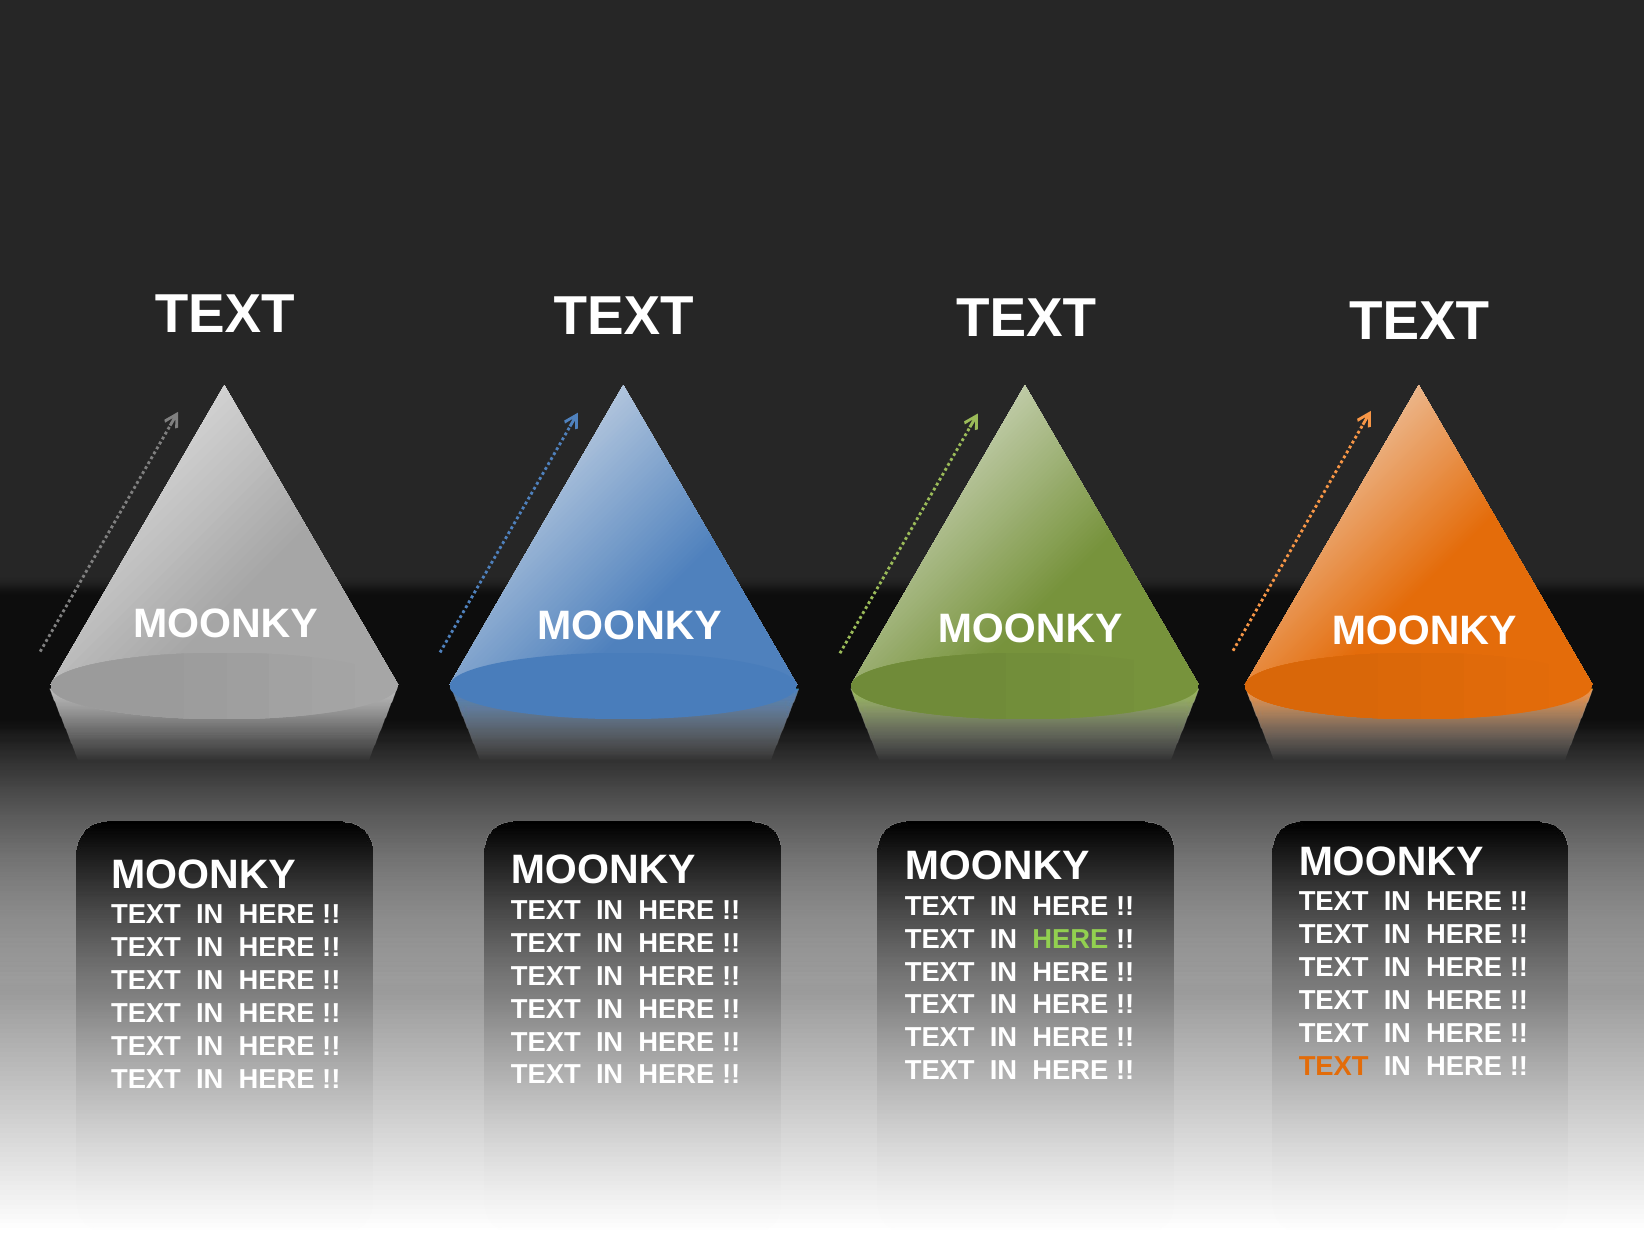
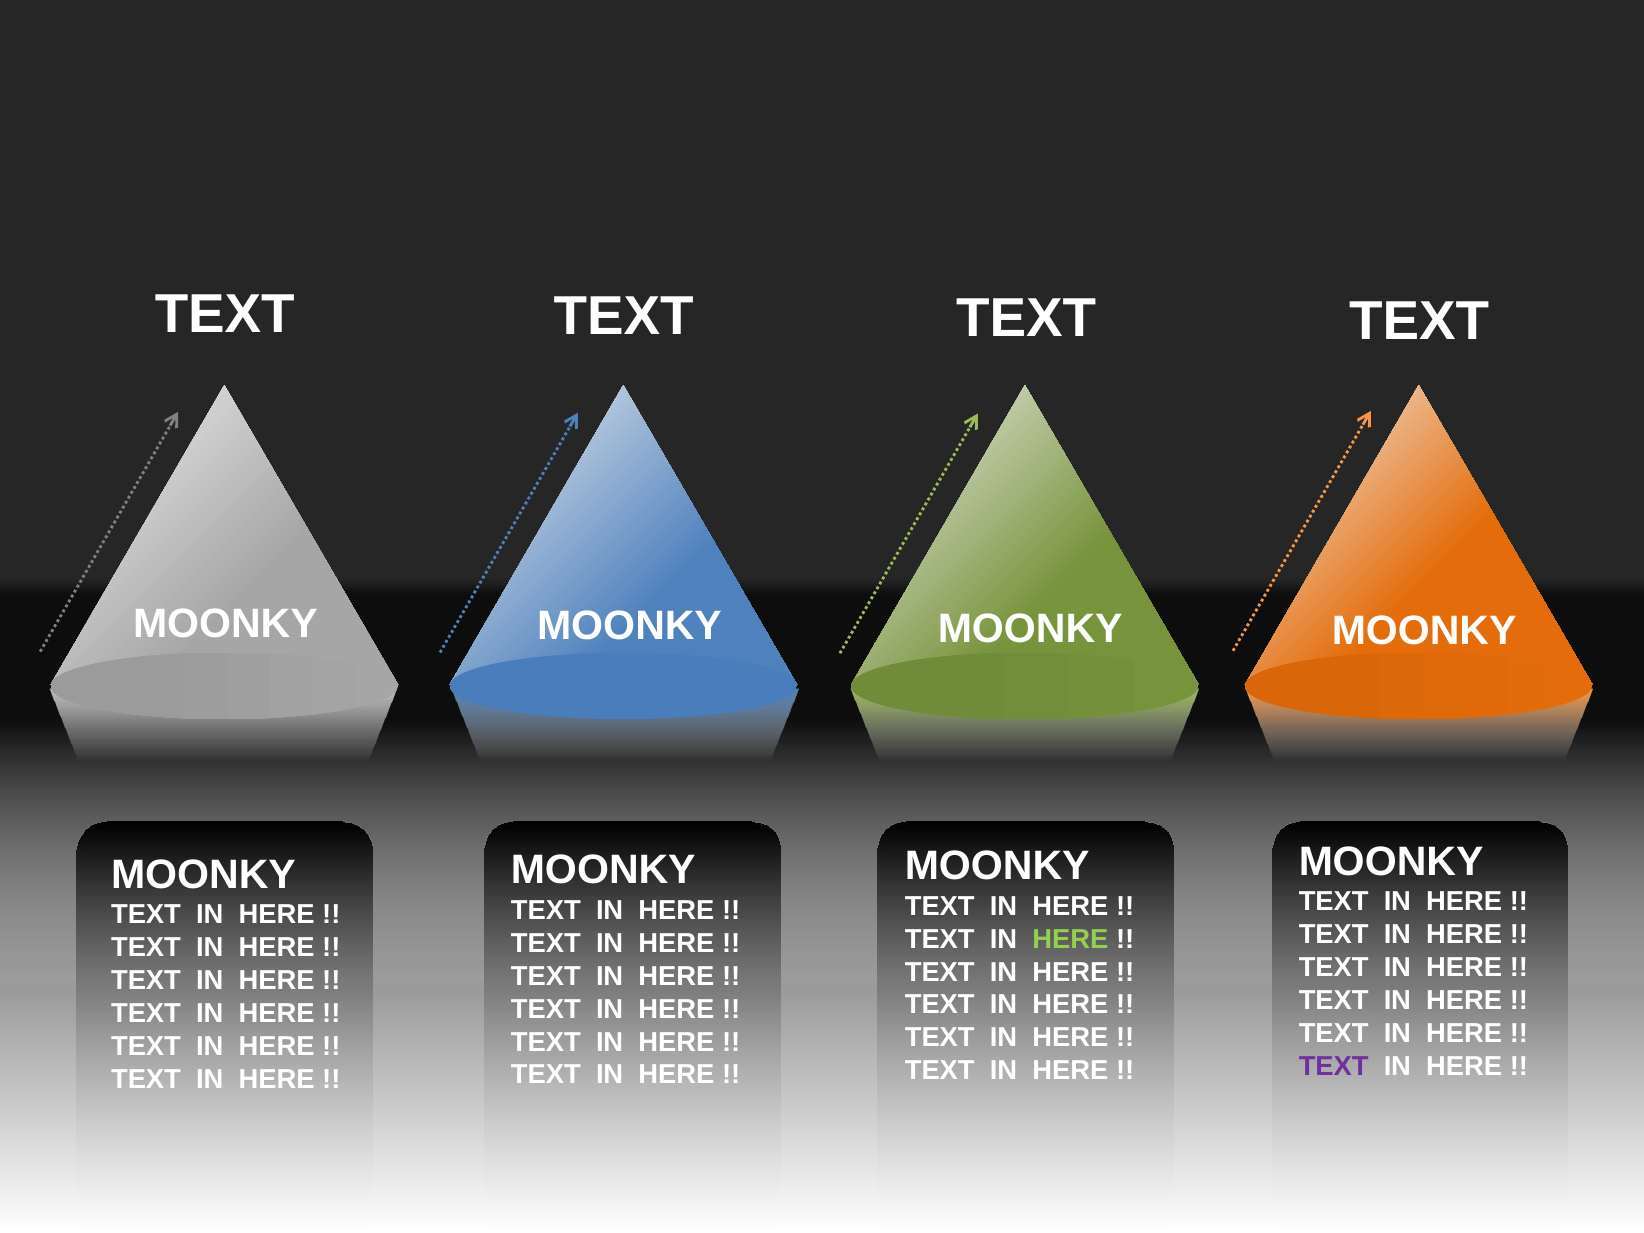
TEXT at (1334, 1066) colour: orange -> purple
